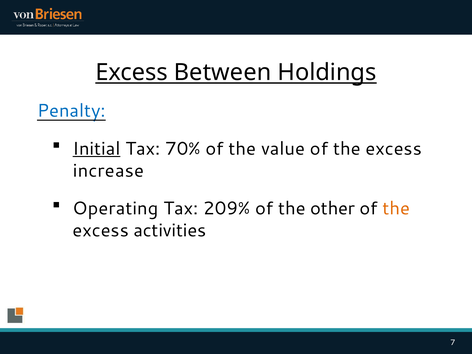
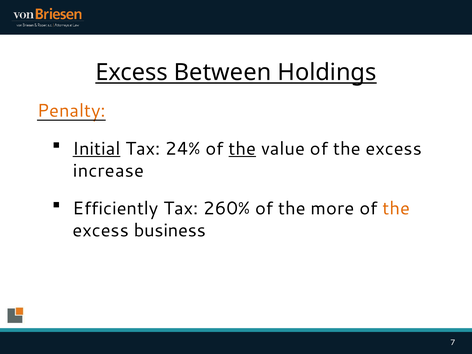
Penalty colour: blue -> orange
70%: 70% -> 24%
the at (242, 149) underline: none -> present
Operating: Operating -> Efficiently
209%: 209% -> 260%
other: other -> more
activities: activities -> business
